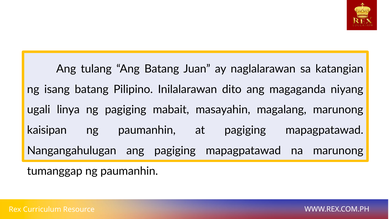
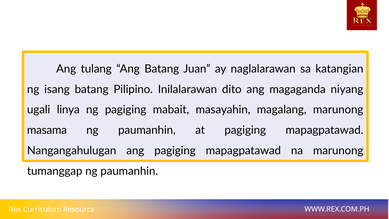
kaisipan: kaisipan -> masama
